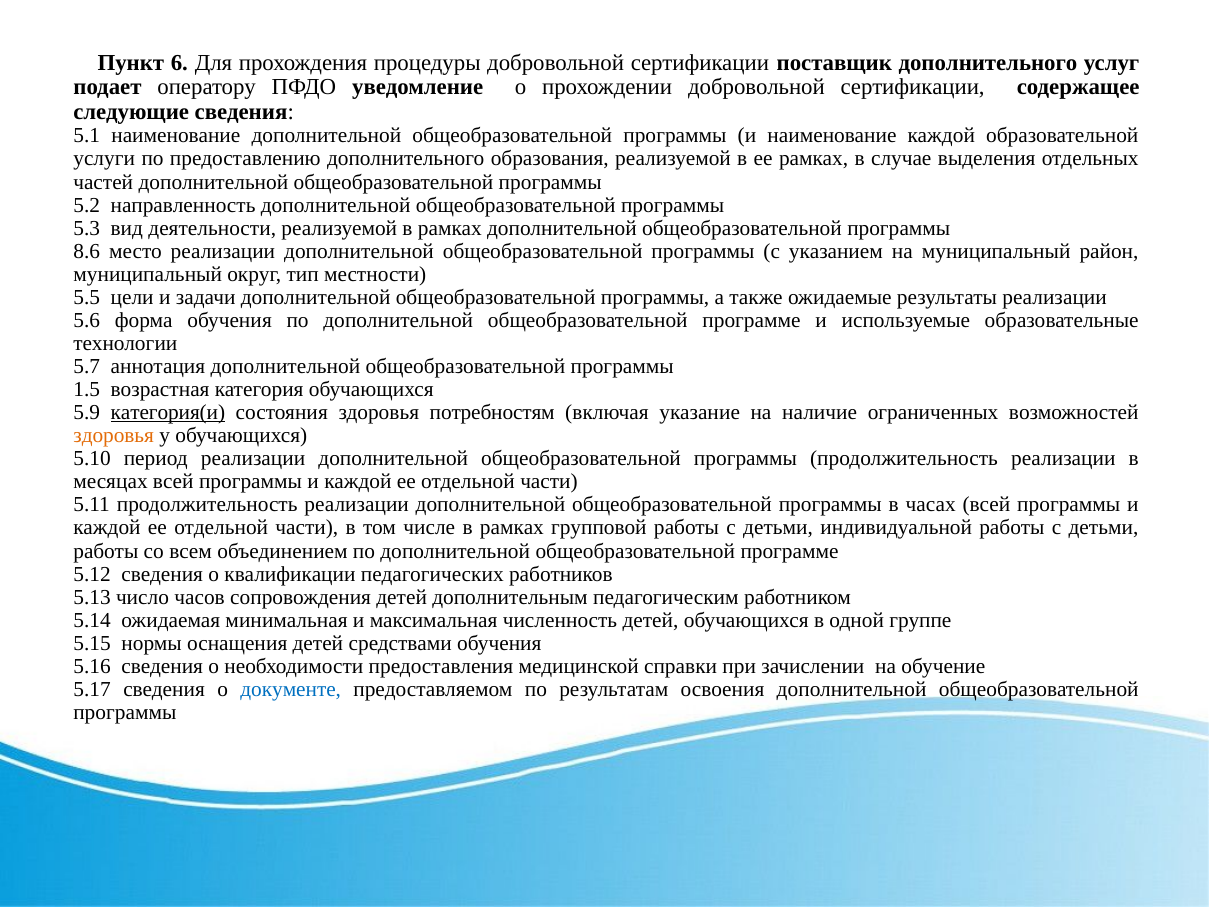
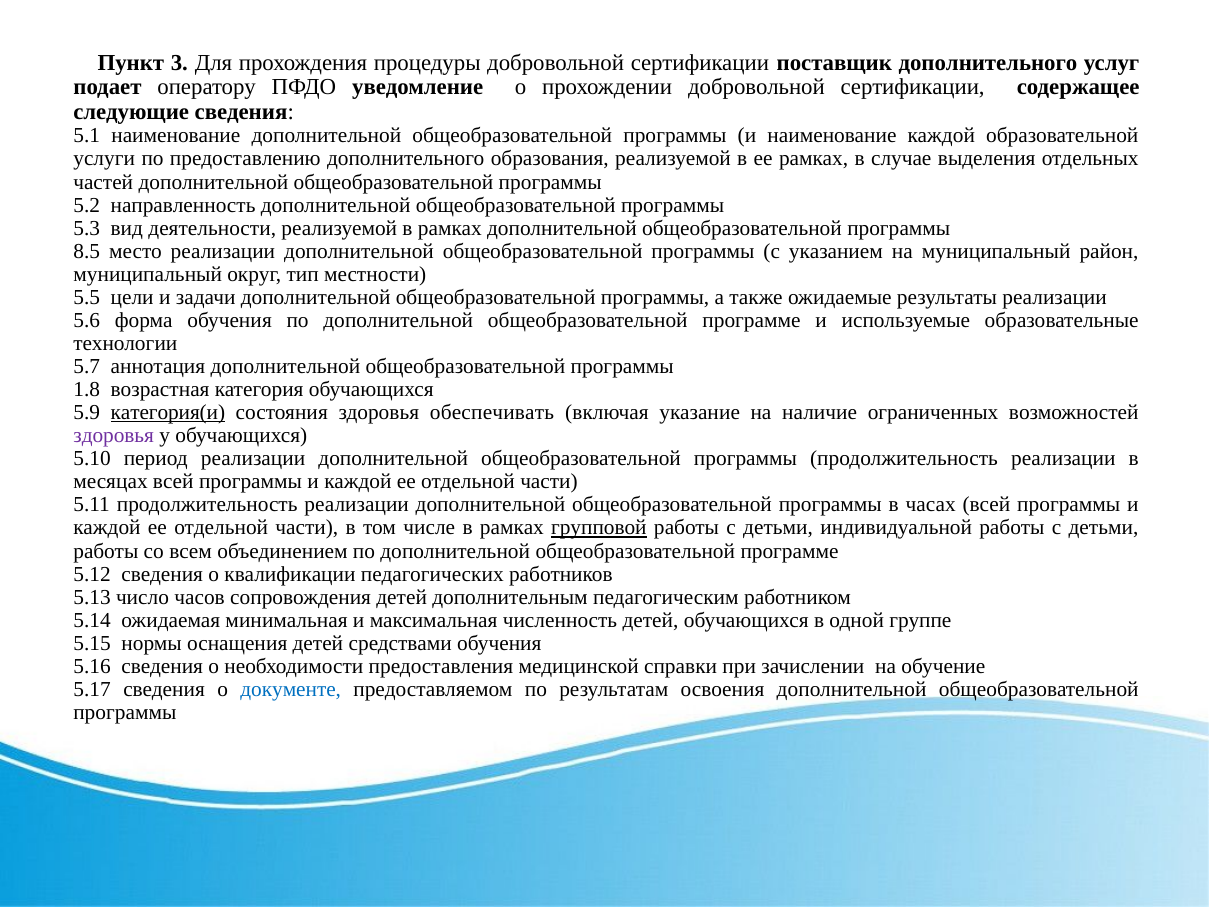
6: 6 -> 3
8.6: 8.6 -> 8.5
1.5: 1.5 -> 1.8
потребностям: потребностям -> обеспечивать
здоровья at (114, 436) colour: orange -> purple
групповой underline: none -> present
